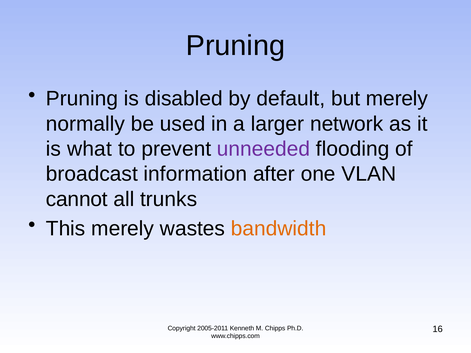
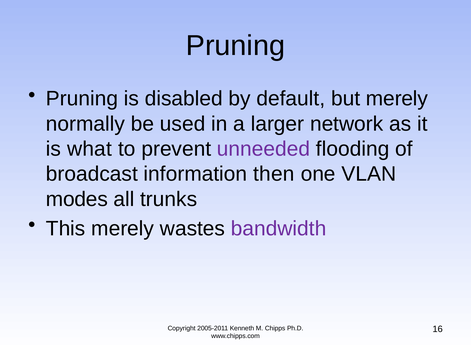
after: after -> then
cannot: cannot -> modes
bandwidth colour: orange -> purple
